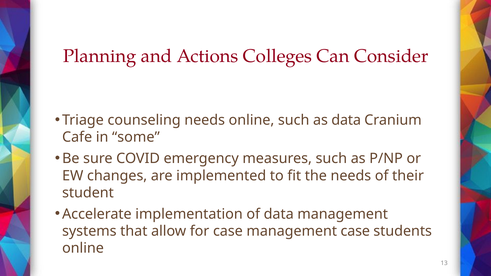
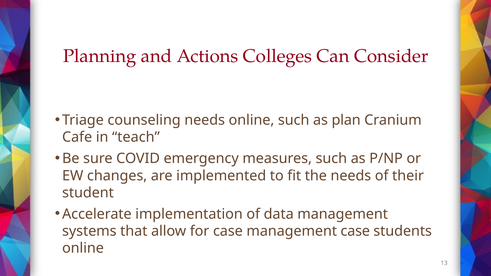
as data: data -> plan
some: some -> teach
